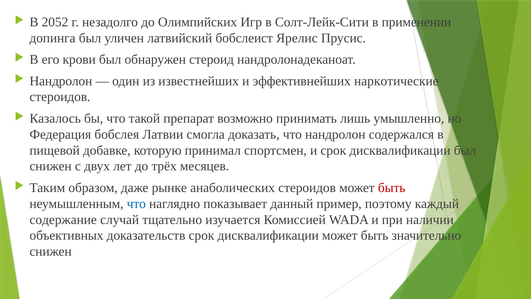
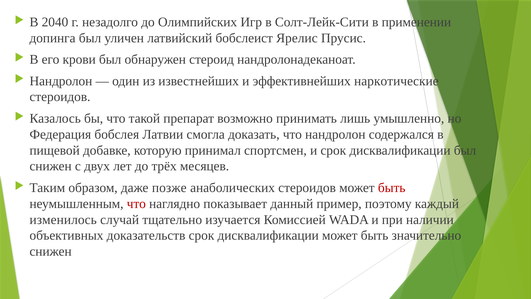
2052: 2052 -> 2040
рынке: рынке -> позже
что at (136, 203) colour: blue -> red
содержание: содержание -> изменилось
